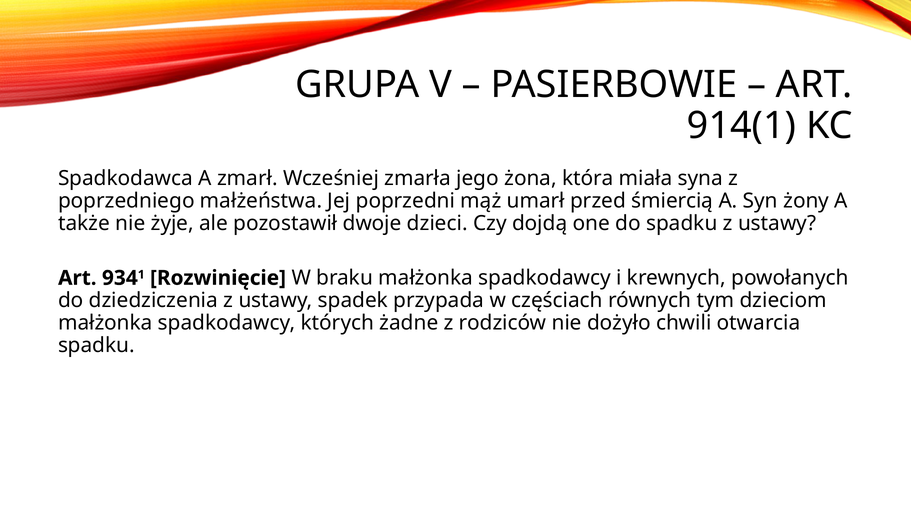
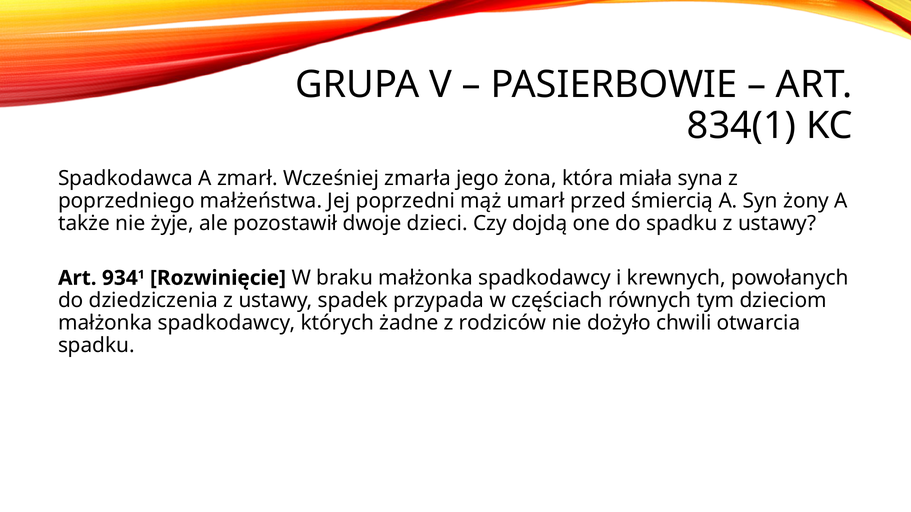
914(1: 914(1 -> 834(1
